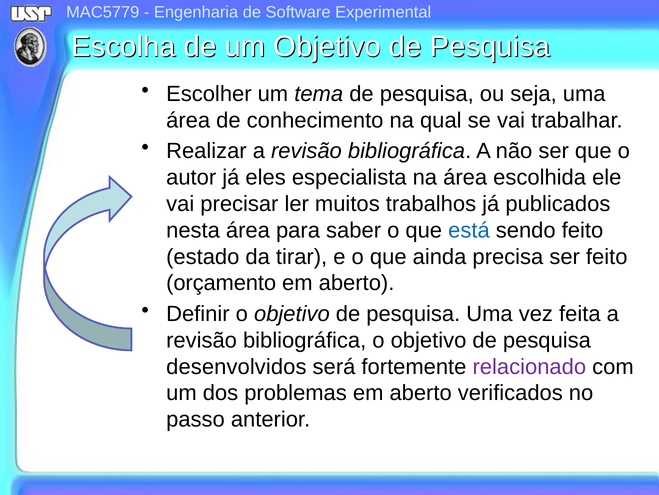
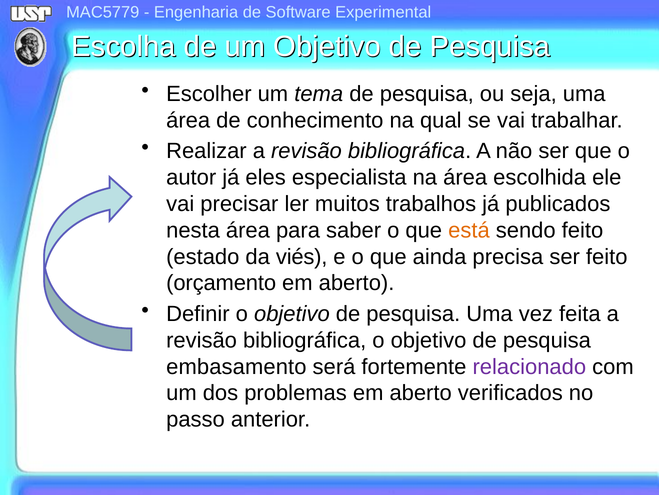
está colour: blue -> orange
tirar: tirar -> viés
desenvolvidos: desenvolvidos -> embasamento
